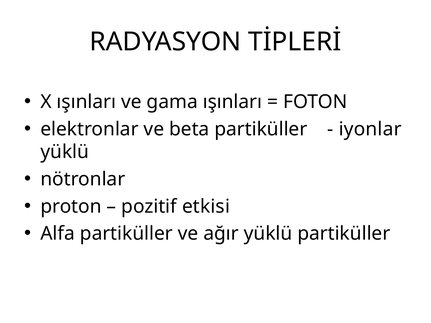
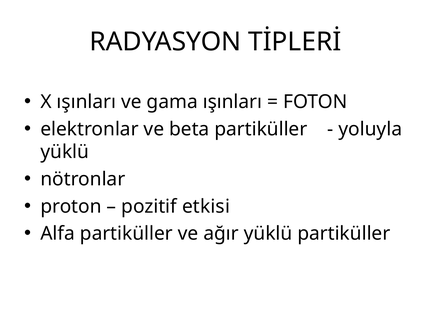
iyonlar: iyonlar -> yoluyla
